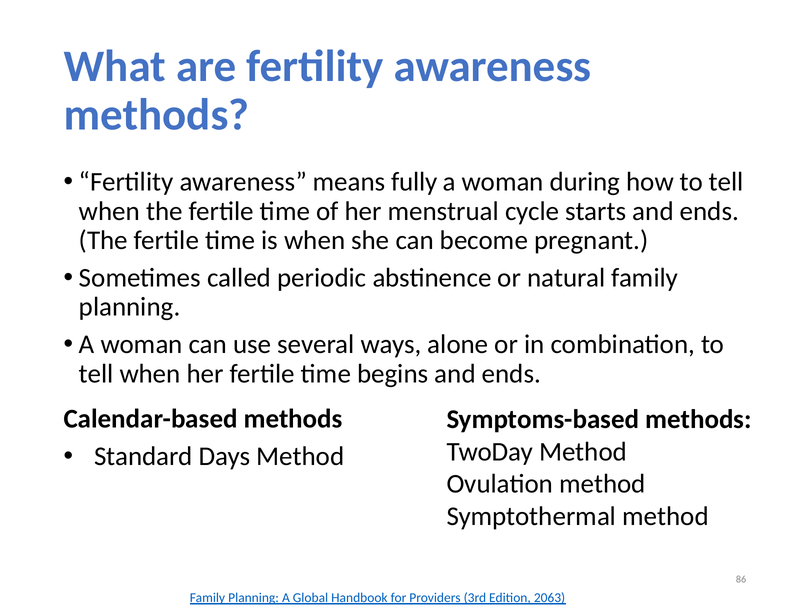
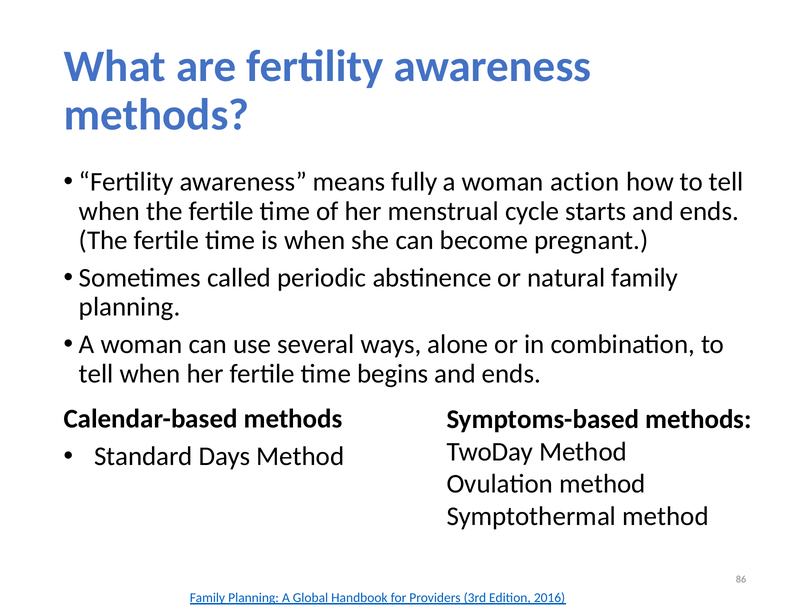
during: during -> action
2063: 2063 -> 2016
